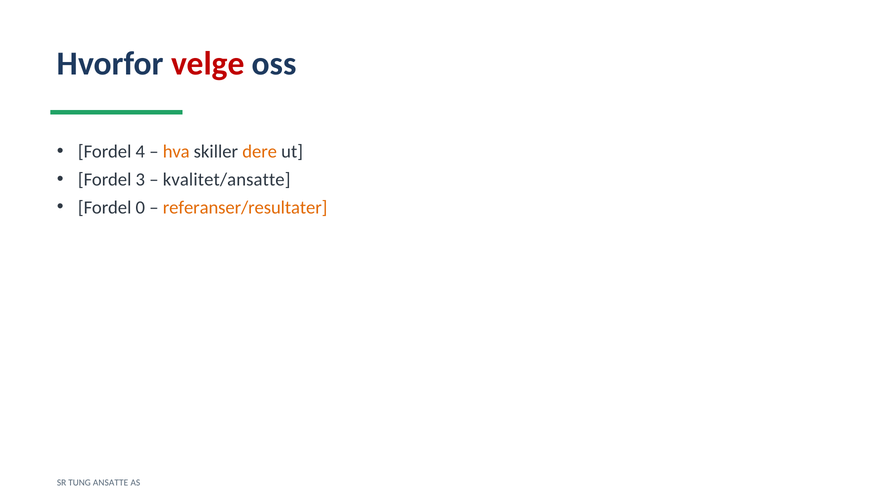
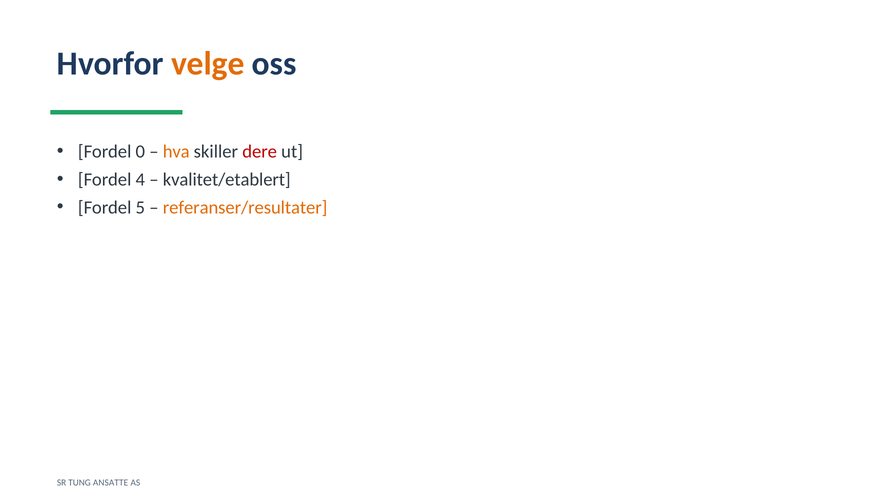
velge colour: red -> orange
4: 4 -> 0
dere colour: orange -> red
3: 3 -> 4
kvalitet/ansatte: kvalitet/ansatte -> kvalitet/etablert
0: 0 -> 5
